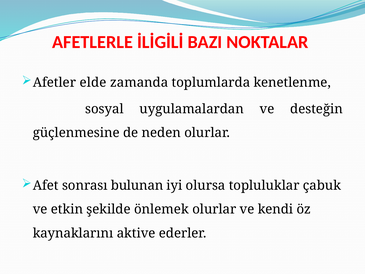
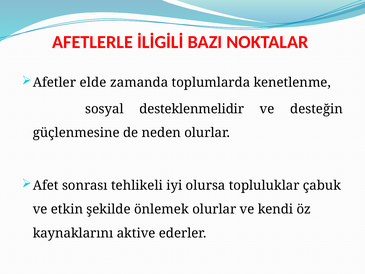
uygulamalardan: uygulamalardan -> desteklenmelidir
bulunan: bulunan -> tehlikeli
